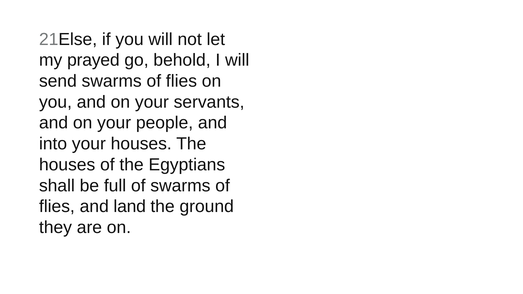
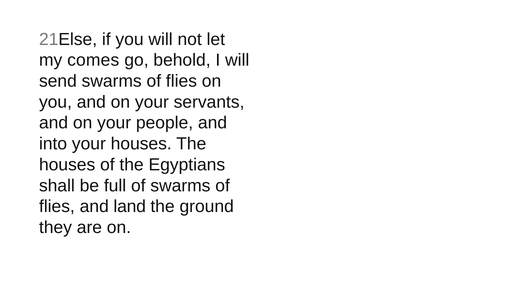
prayed: prayed -> comes
